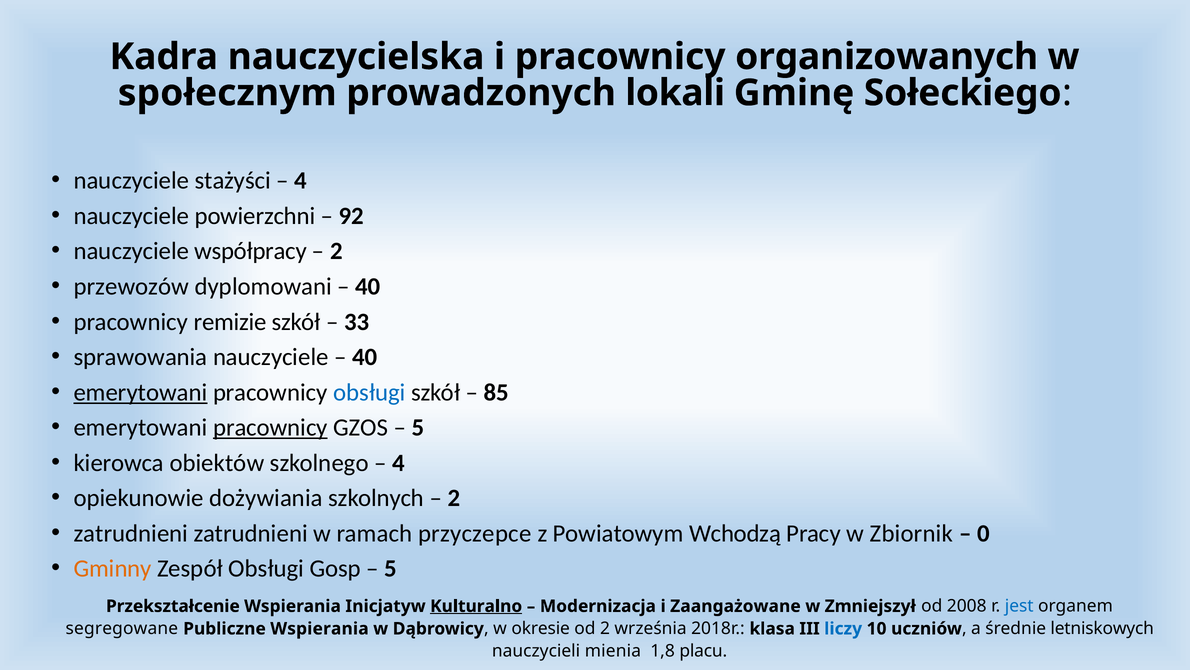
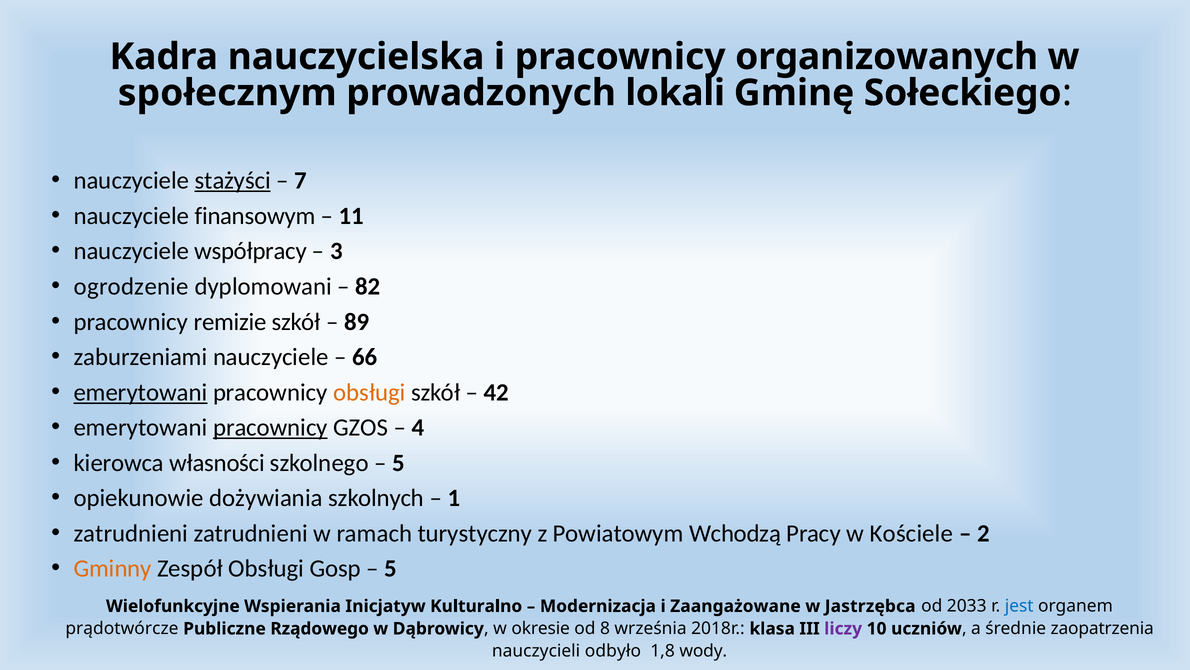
stażyści underline: none -> present
4 at (301, 181): 4 -> 7
powierzchni: powierzchni -> finansowym
92: 92 -> 11
2 at (336, 251): 2 -> 3
przewozów: przewozów -> ogrodzenie
40 at (368, 286): 40 -> 82
33: 33 -> 89
sprawowania: sprawowania -> zaburzeniami
40 at (365, 357): 40 -> 66
obsługi at (369, 392) colour: blue -> orange
85: 85 -> 42
5 at (418, 427): 5 -> 4
obiektów: obiektów -> własności
4 at (398, 463): 4 -> 5
2 at (454, 498): 2 -> 1
przyczepce: przyczepce -> turystyczny
Zbiornik: Zbiornik -> Kościele
0: 0 -> 2
Przekształcenie: Przekształcenie -> Wielofunkcyjne
Kulturalno underline: present -> none
Zmniejszył: Zmniejszył -> Jastrzębca
2008: 2008 -> 2033
segregowane: segregowane -> prądotwórcze
Publiczne Wspierania: Wspierania -> Rządowego
od 2: 2 -> 8
liczy colour: blue -> purple
letniskowych: letniskowych -> zaopatrzenia
mienia: mienia -> odbyło
placu: placu -> wody
